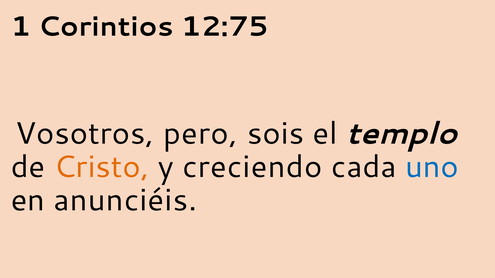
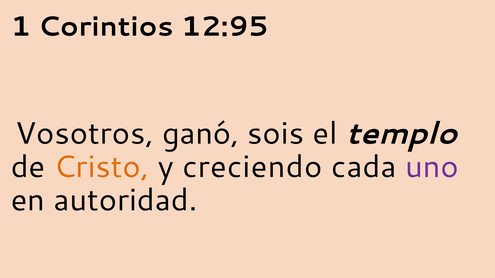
12:75: 12:75 -> 12:95
pero: pero -> ganó
uno colour: blue -> purple
anunciéis: anunciéis -> autoridad
